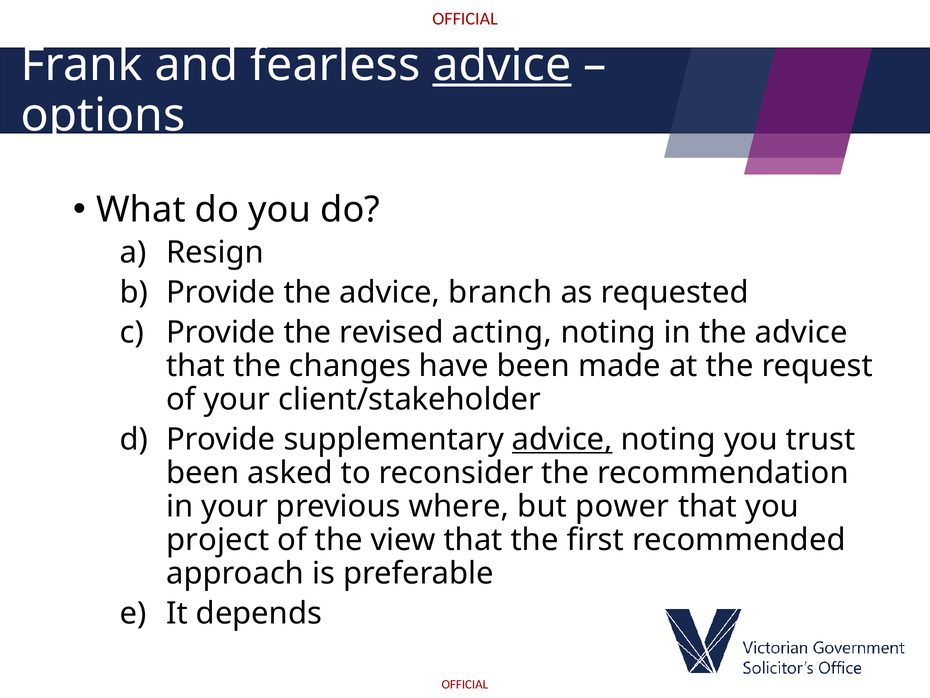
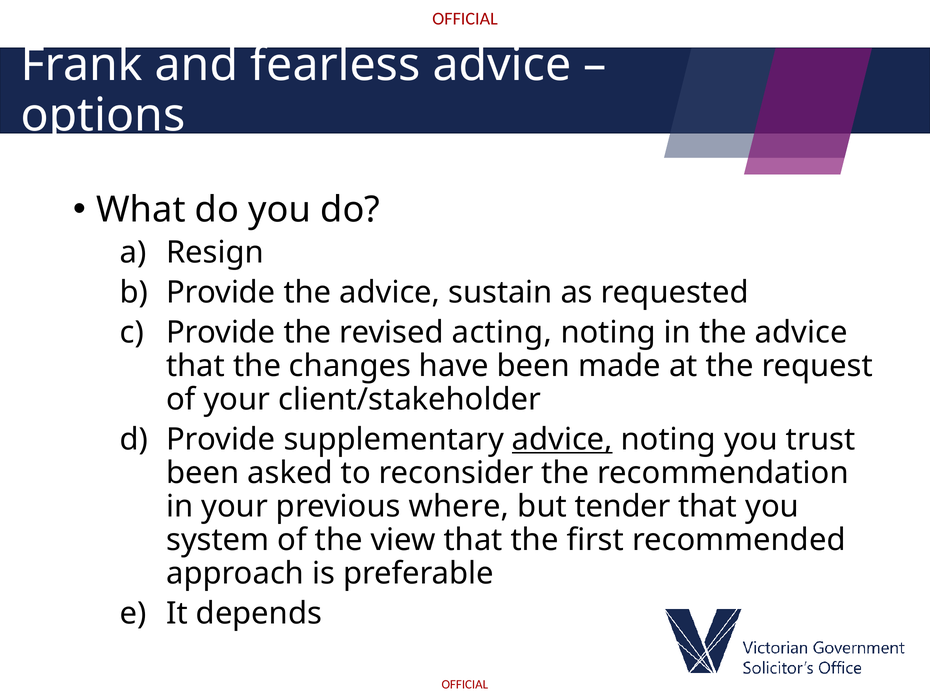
advice at (502, 65) underline: present -> none
branch: branch -> sustain
power: power -> tender
project: project -> system
